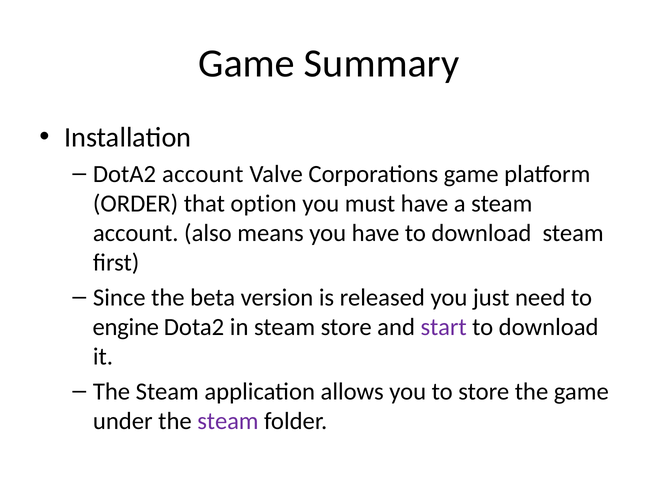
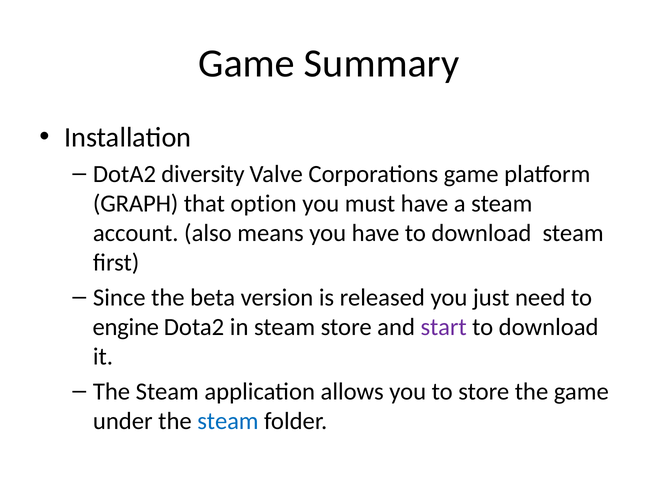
DotA2 account: account -> diversity
ORDER: ORDER -> GRAPH
steam at (228, 421) colour: purple -> blue
